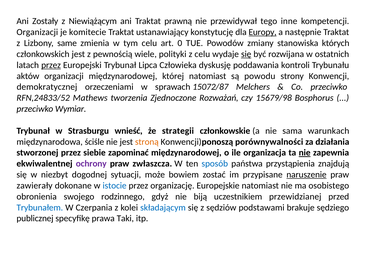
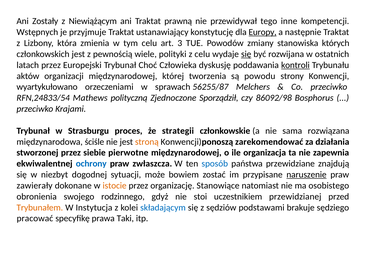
Organizacji at (37, 32): Organizacji -> Wstępnych
komitecie: komitecie -> przyjmuje
same: same -> która
0: 0 -> 3
przez at (51, 65) underline: present -> none
Lipca: Lipca -> Choć
kontroli underline: none -> present
której natomiast: natomiast -> tworzenia
demokratycznej: demokratycznej -> wyartykułowano
15072/87: 15072/87 -> 56255/87
RFN,24833/52: RFN,24833/52 -> RFN,24833/54
tworzenia: tworzenia -> polityczną
Rozważań: Rozważań -> Sporządził
15679/98: 15679/98 -> 86092/98
Wymiar: Wymiar -> Krajami
wnieść: wnieść -> proces
warunkach: warunkach -> rozwiązana
porównywalności: porównywalności -> zarekomendować
zapominać: zapominać -> pierwotne
nie at (305, 153) underline: present -> none
ochrony colour: purple -> blue
przystąpienia: przystąpienia -> przewidziane
istocie colour: blue -> orange
Europejskie: Europejskie -> Stanowiące
biją: biją -> stoi
Trybunałem colour: blue -> orange
Czerpania: Czerpania -> Instytucja
publicznej: publicznej -> pracować
